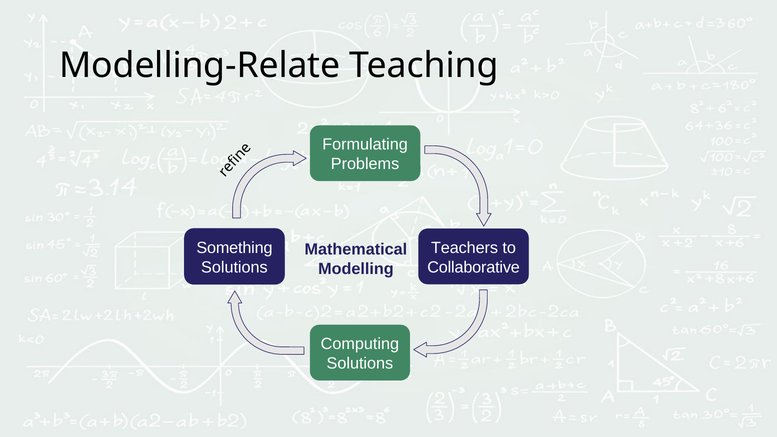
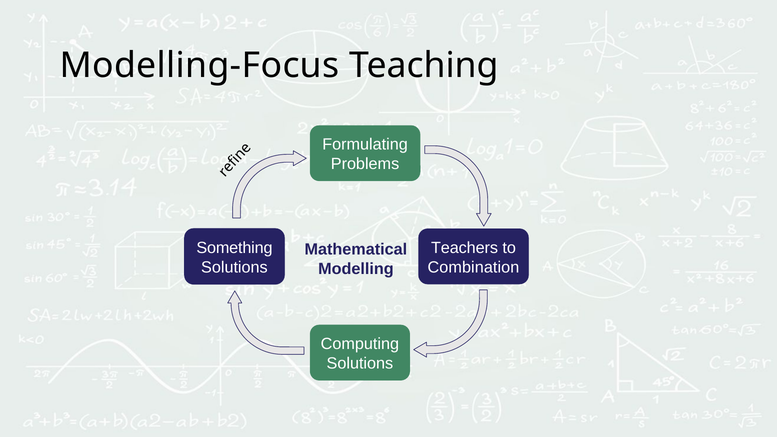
Modelling-Relate: Modelling-Relate -> Modelling-Focus
Collaborative: Collaborative -> Combination
